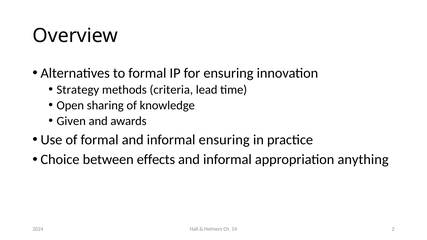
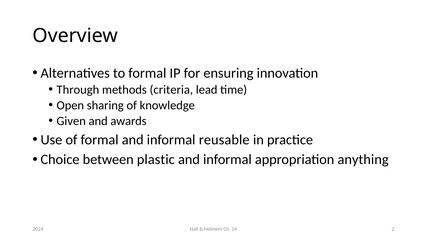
Strategy: Strategy -> Through
informal ensuring: ensuring -> reusable
effects: effects -> plastic
